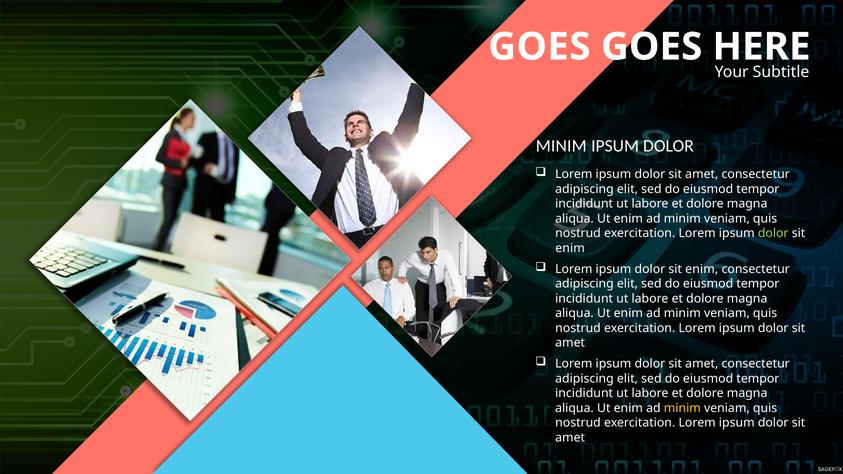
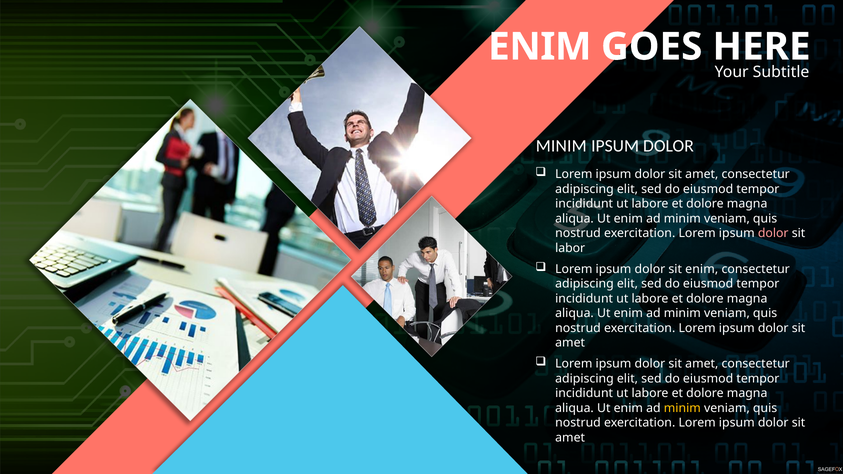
GOES at (539, 47): GOES -> ENIM
dolor at (773, 233) colour: light green -> pink
enim at (570, 248): enim -> labor
